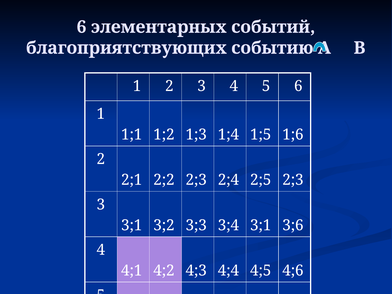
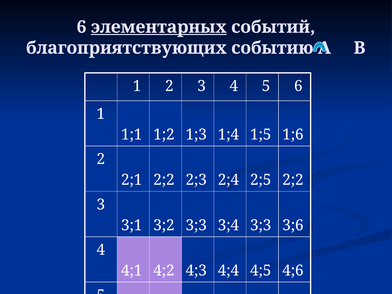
элементарных underline: none -> present
2;5 2;3: 2;3 -> 2;2
3;4 3;1: 3;1 -> 3;3
